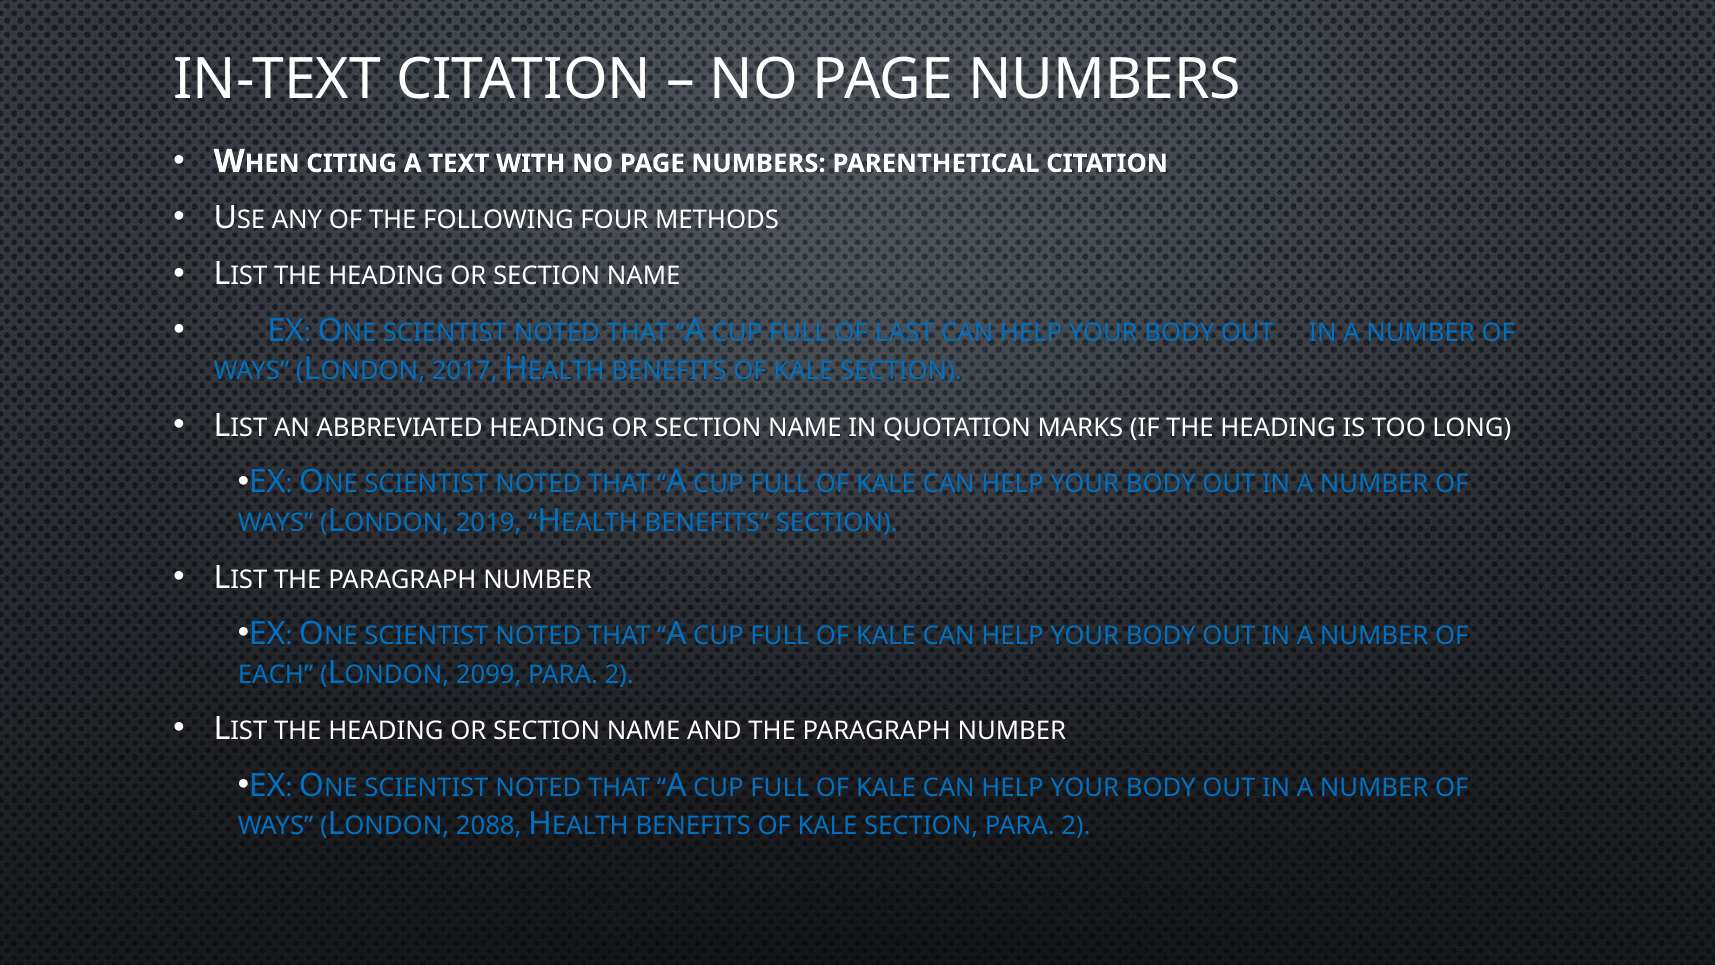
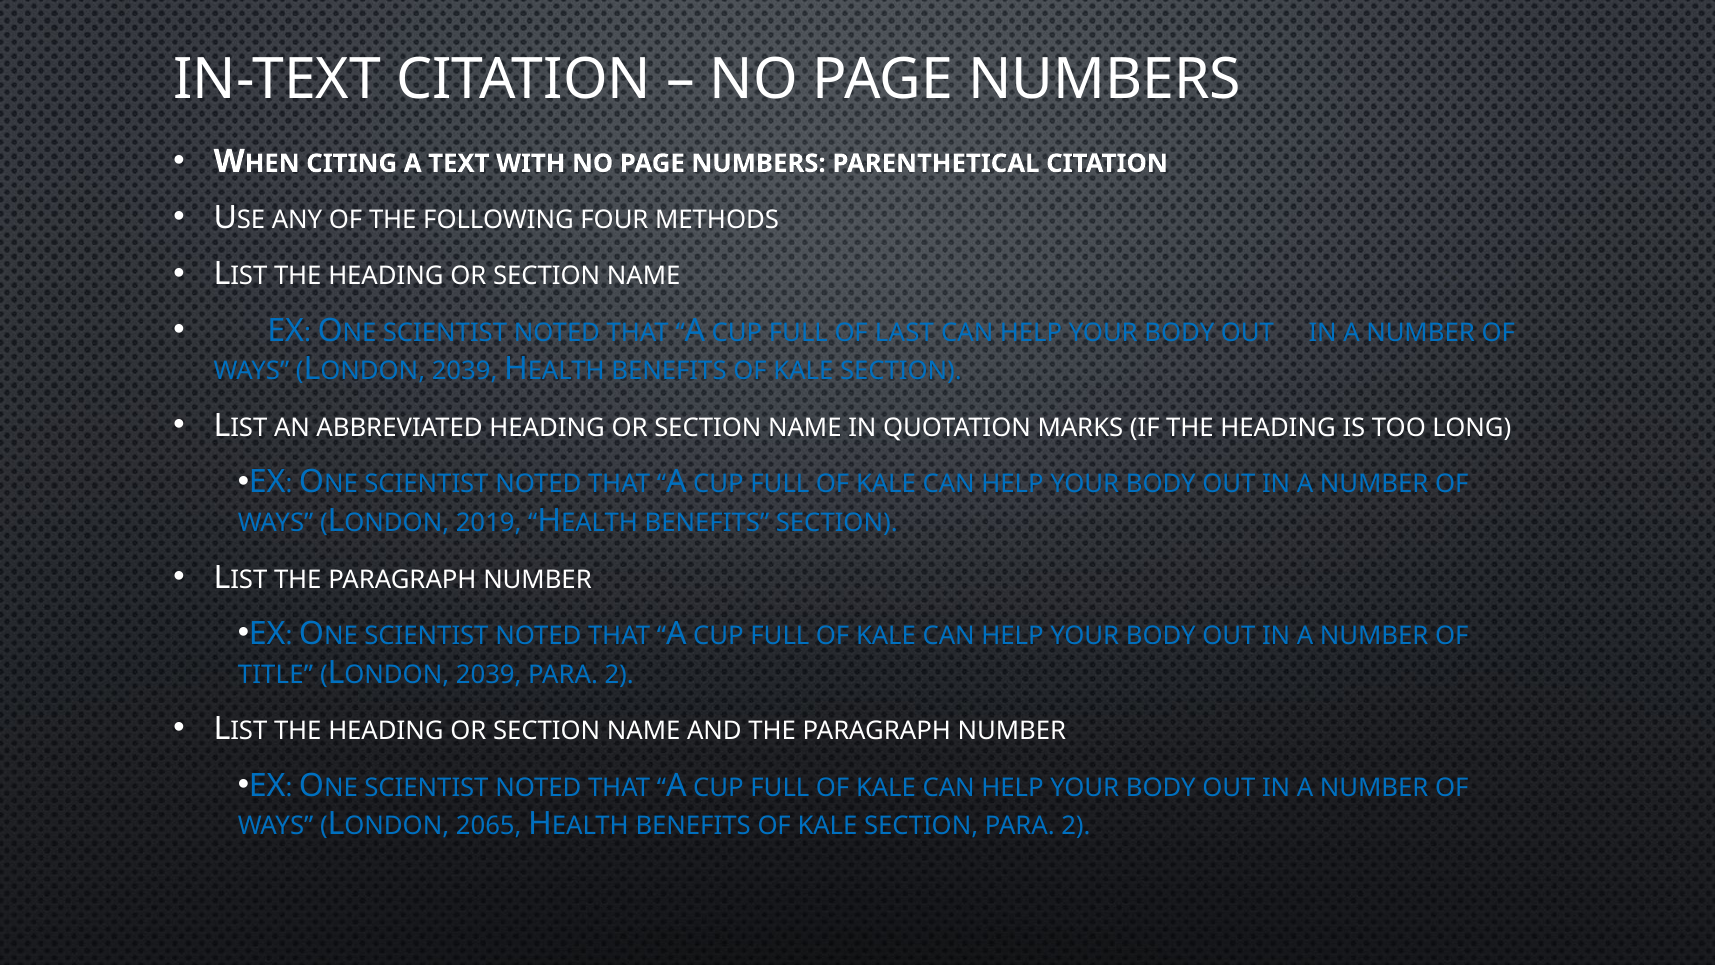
2017 at (465, 371): 2017 -> 2039
EACH: EACH -> TITLE
2099 at (489, 674): 2099 -> 2039
2088: 2088 -> 2065
